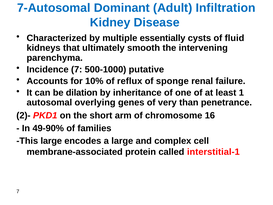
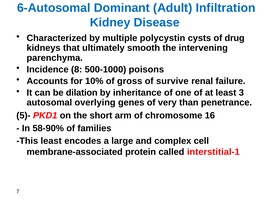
7-Autosomal: 7-Autosomal -> 6-Autosomal
essentially: essentially -> polycystin
fluid: fluid -> drug
Incidence 7: 7 -> 8
putative: putative -> poisons
reflux: reflux -> gross
sponge: sponge -> survive
1: 1 -> 3
2)-: 2)- -> 5)-
49-90%: 49-90% -> 58-90%
This large: large -> least
